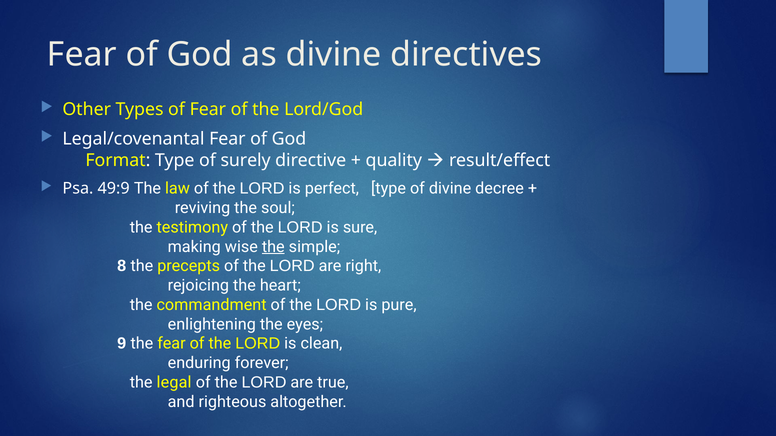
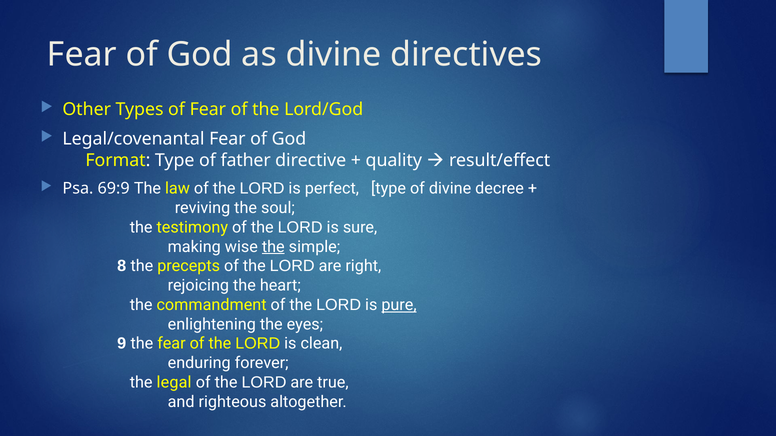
surely: surely -> father
49:9: 49:9 -> 69:9
pure underline: none -> present
